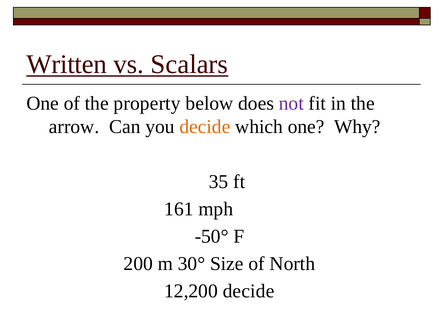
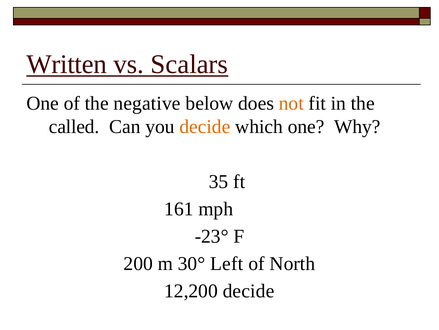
property: property -> negative
not colour: purple -> orange
arrow: arrow -> called
-50°: -50° -> -23°
Size: Size -> Left
